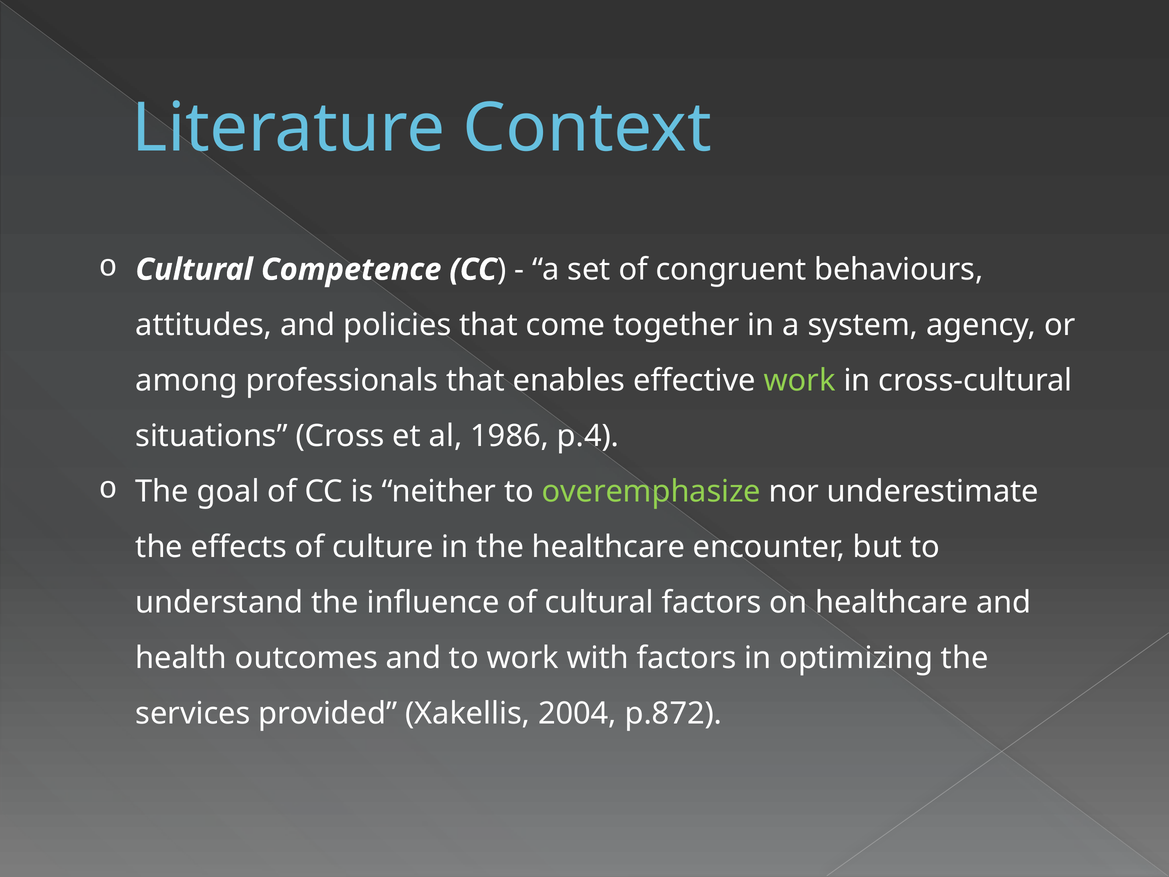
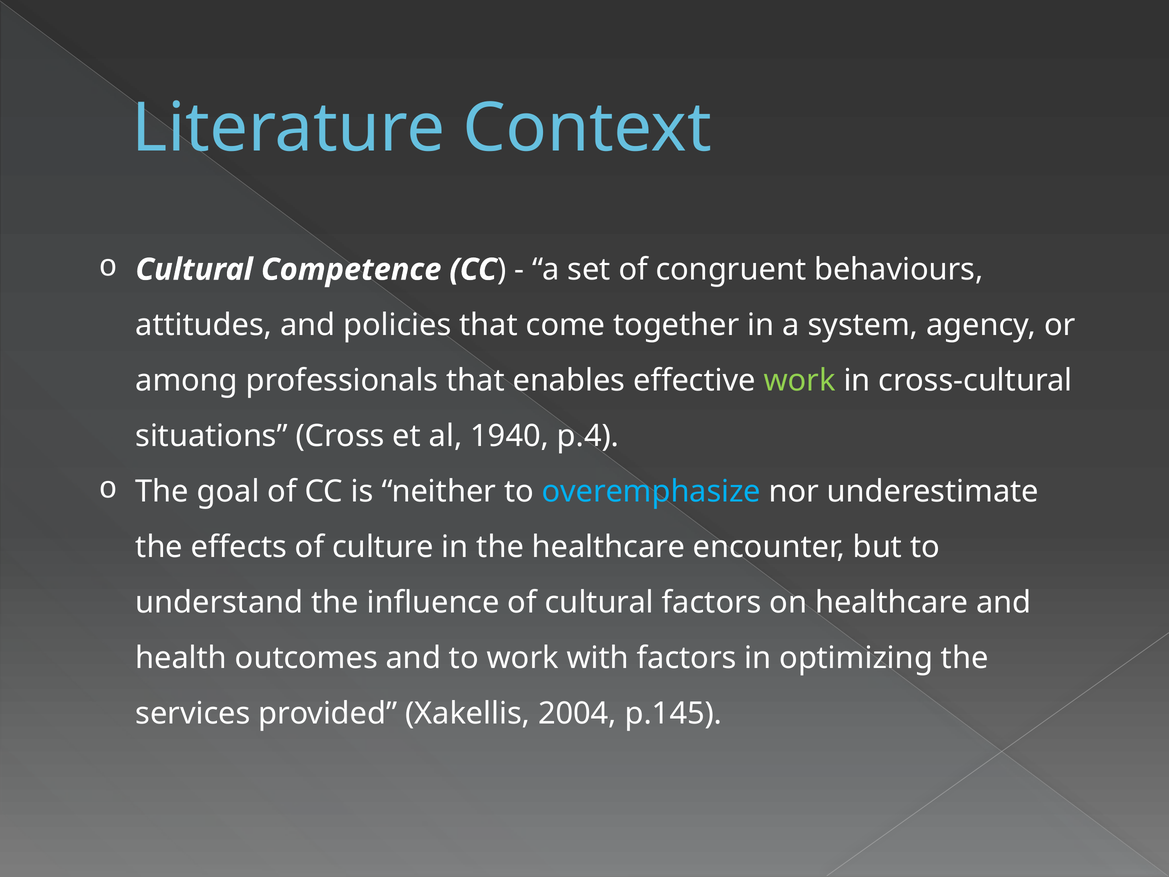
1986: 1986 -> 1940
overemphasize colour: light green -> light blue
p.872: p.872 -> p.145
